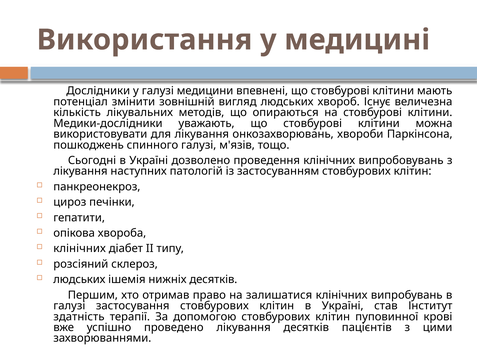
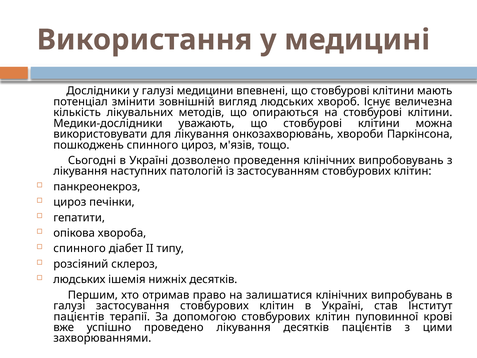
спинного галузі: галузі -> цироз
клінічних at (80, 248): клінічних -> спинного
здатність at (79, 316): здатність -> пацієнтів
